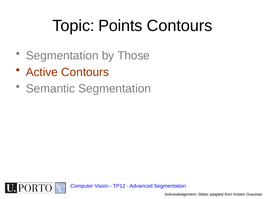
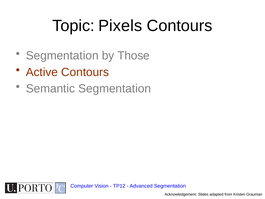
Points: Points -> Pixels
